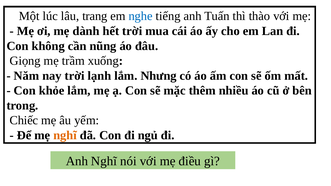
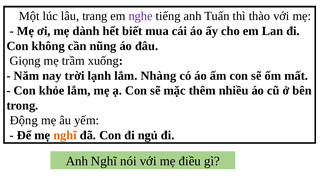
nghe colour: blue -> purple
hết trời: trời -> biết
Nhưng: Nhưng -> Nhàng
Chiếc: Chiếc -> Động
